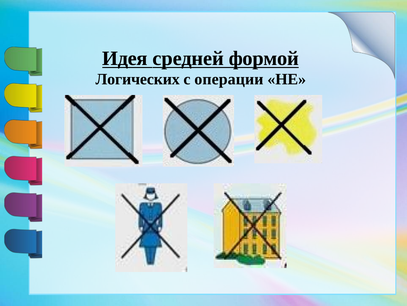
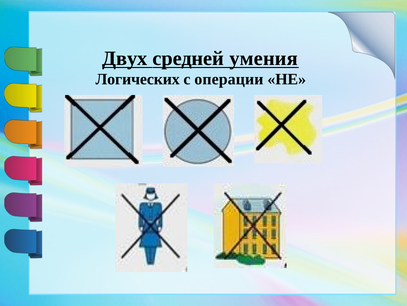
Идея: Идея -> Двух
формой: формой -> умения
